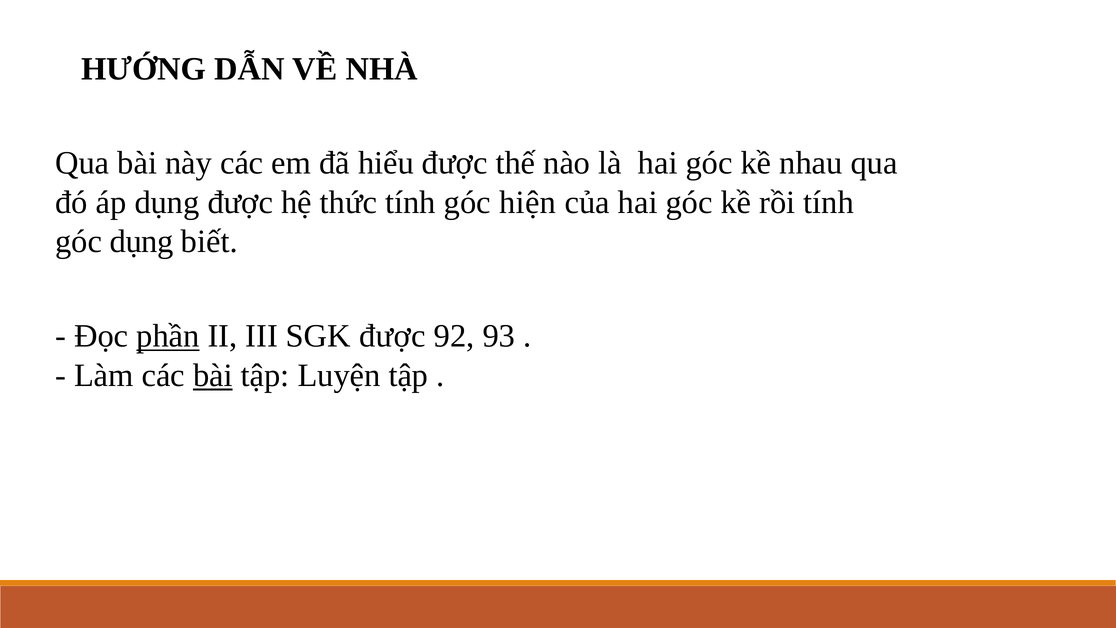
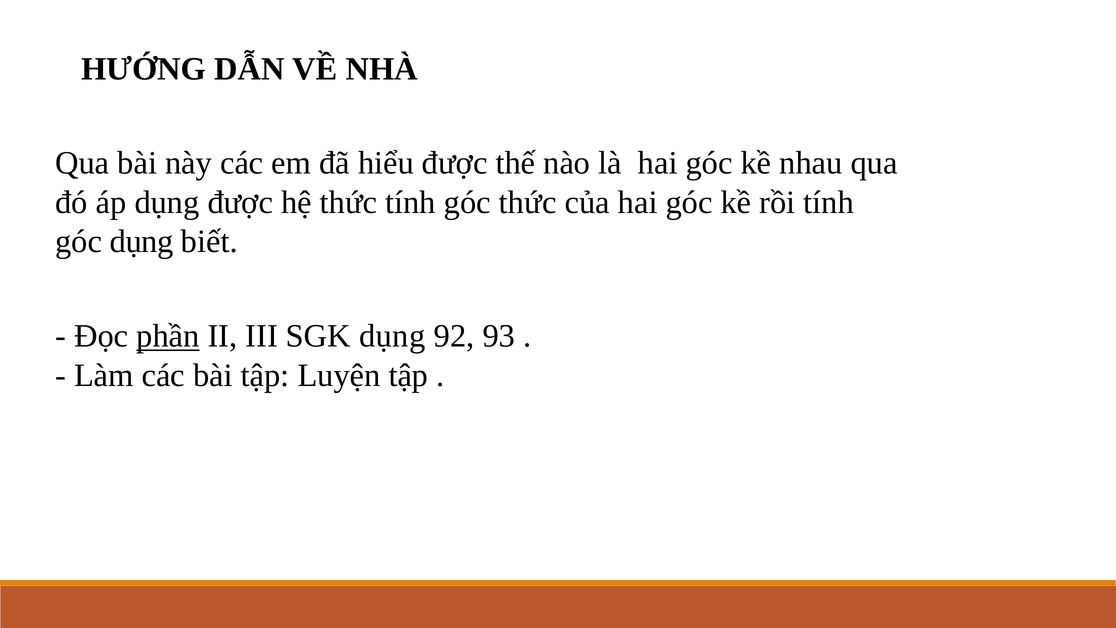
góc hiện: hiện -> thức
SGK được: được -> dụng
bài at (213, 375) underline: present -> none
